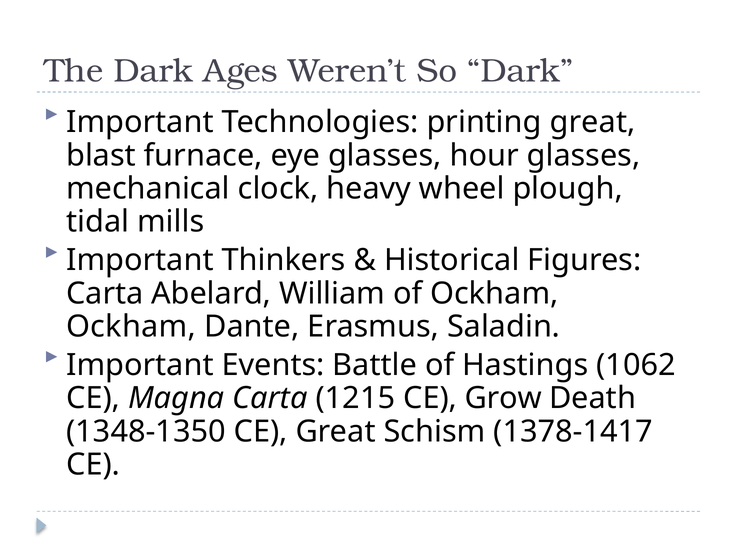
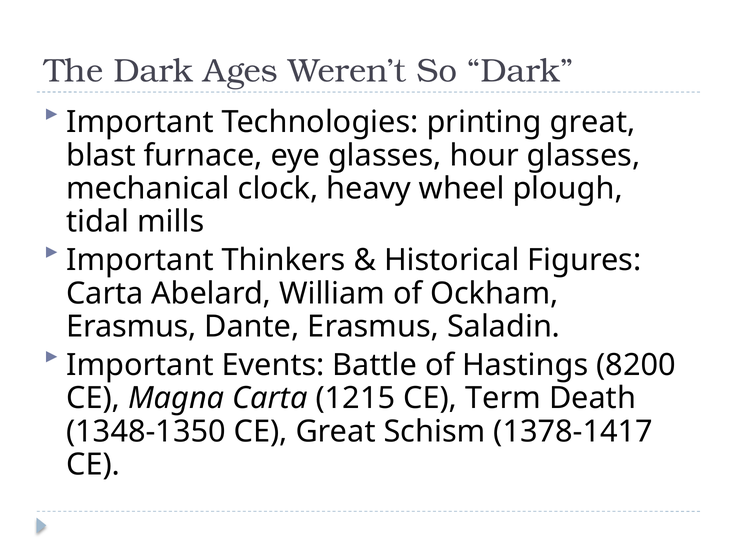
Ockham at (131, 327): Ockham -> Erasmus
1062: 1062 -> 8200
Grow: Grow -> Term
